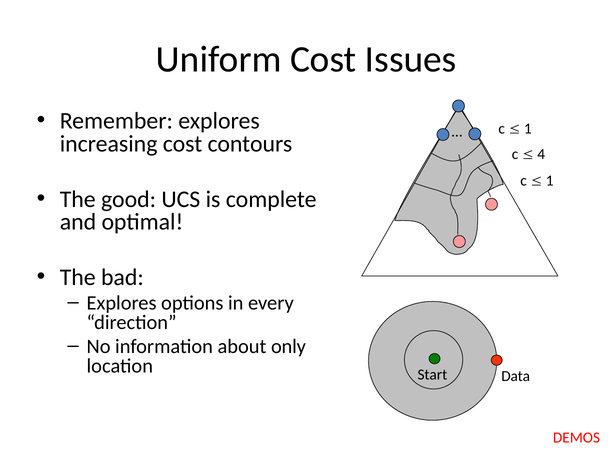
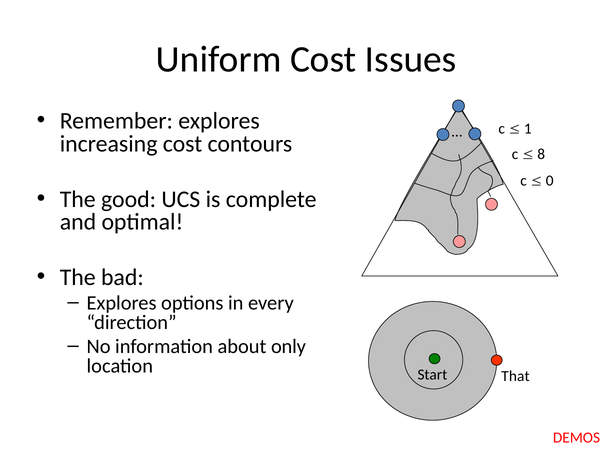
4: 4 -> 8
1 at (550, 181): 1 -> 0
Data: Data -> That
